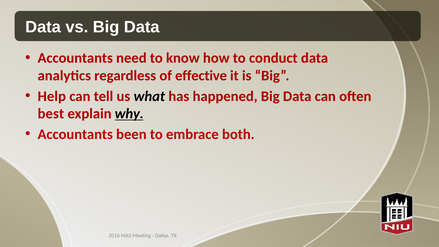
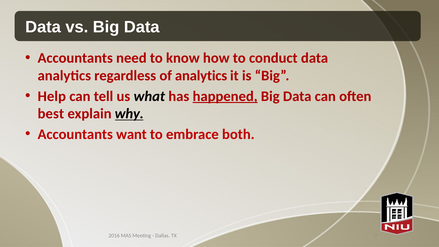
of effective: effective -> analytics
happened underline: none -> present
been: been -> want
